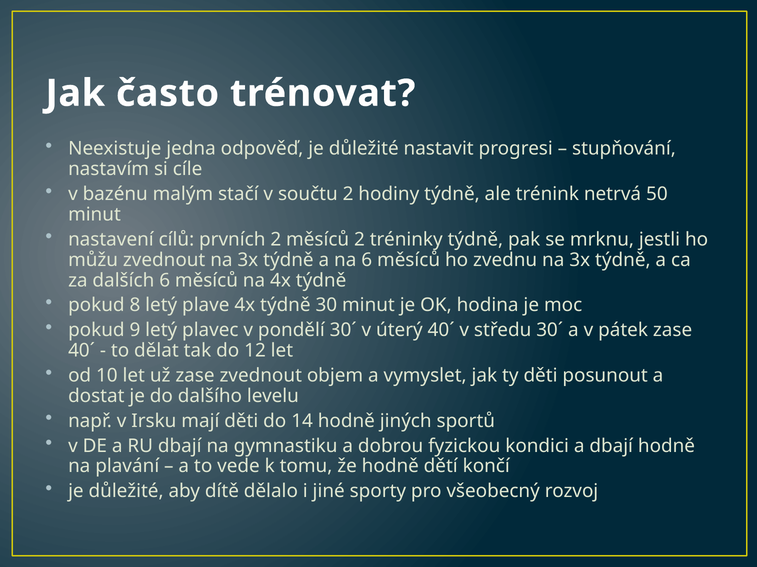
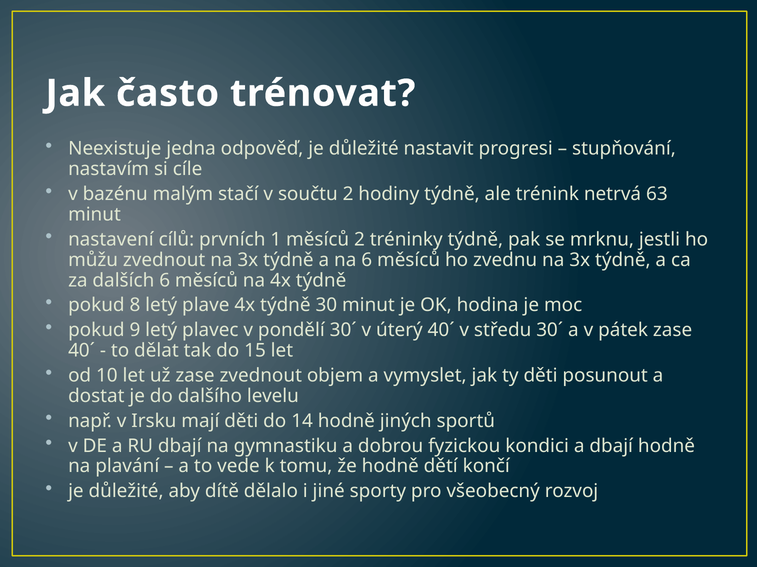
50: 50 -> 63
prvních 2: 2 -> 1
12: 12 -> 15
